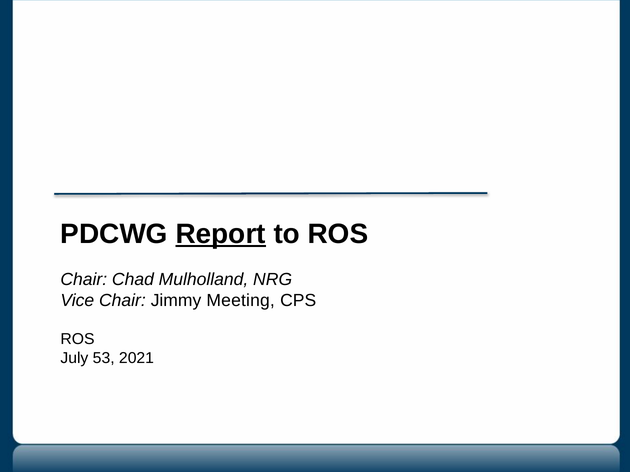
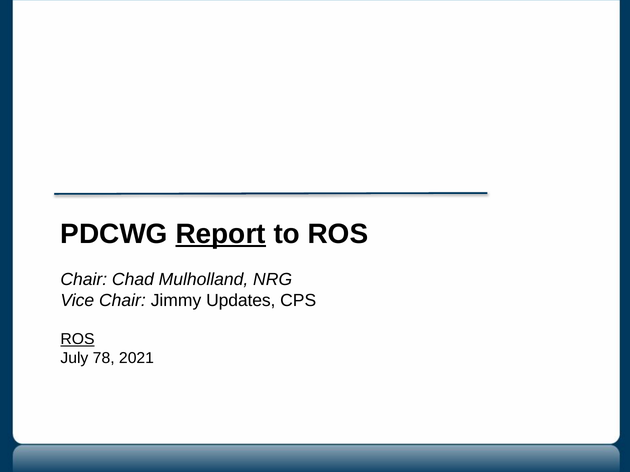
Meeting: Meeting -> Updates
ROS at (77, 339) underline: none -> present
53: 53 -> 78
